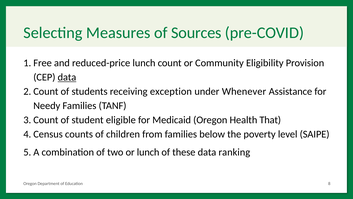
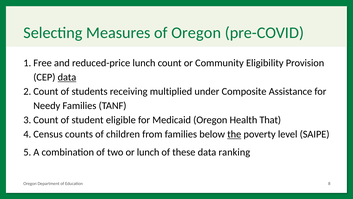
of Sources: Sources -> Oregon
exception: exception -> multiplied
Whenever: Whenever -> Composite
the underline: none -> present
